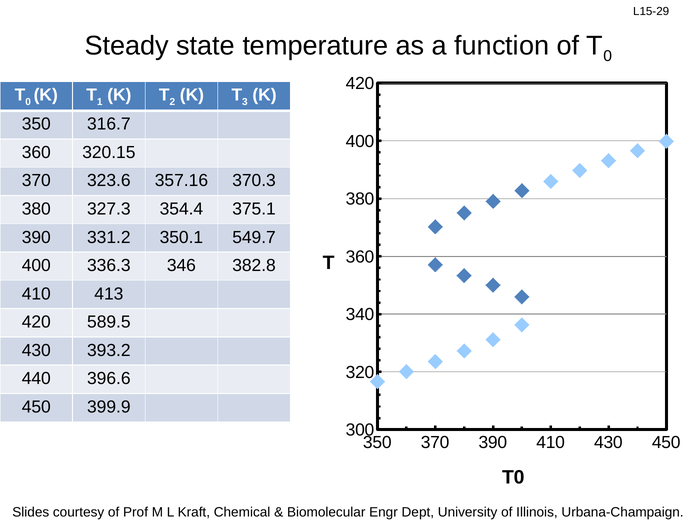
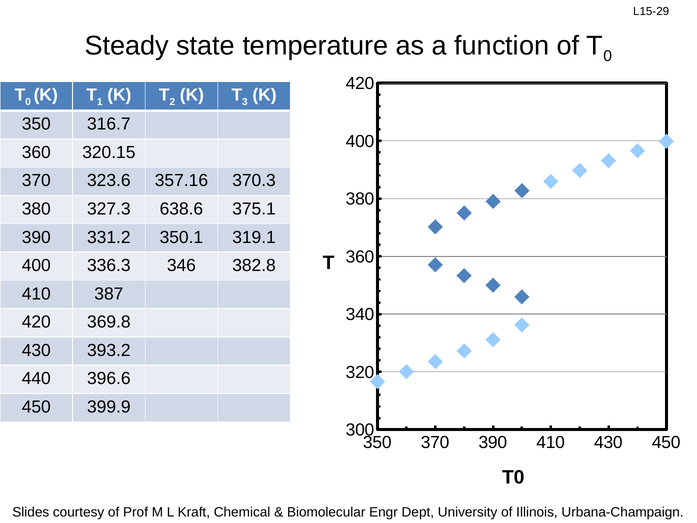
354.4: 354.4 -> 638.6
549.7: 549.7 -> 319.1
413: 413 -> 387
589.5: 589.5 -> 369.8
